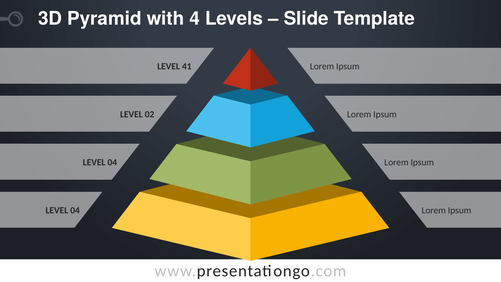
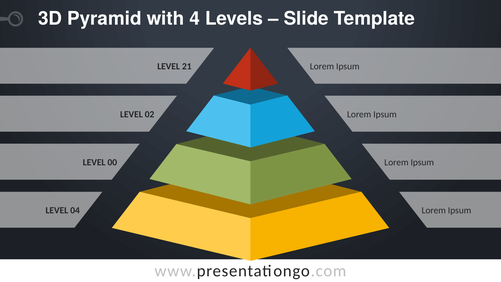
41: 41 -> 21
04 at (112, 162): 04 -> 00
